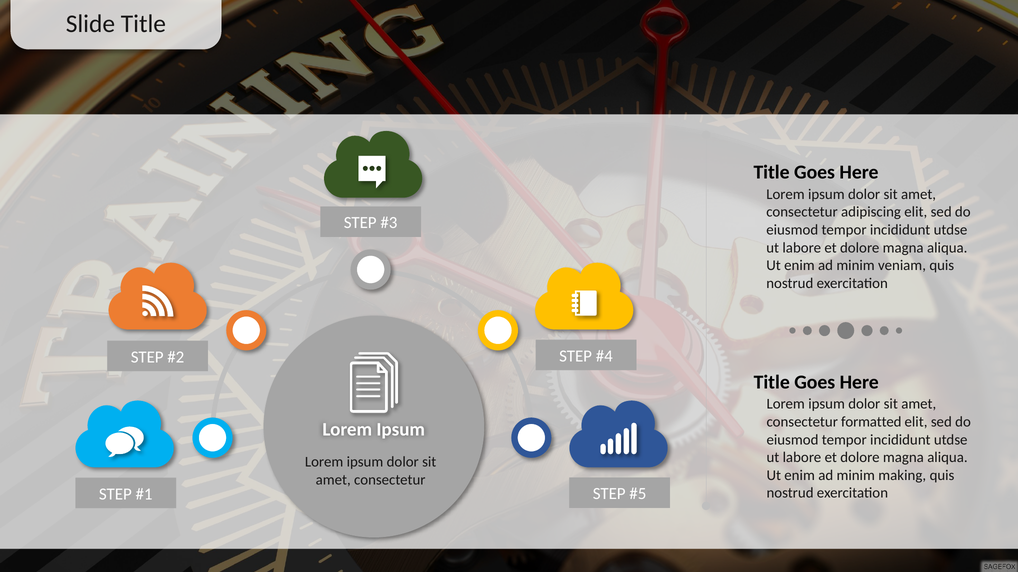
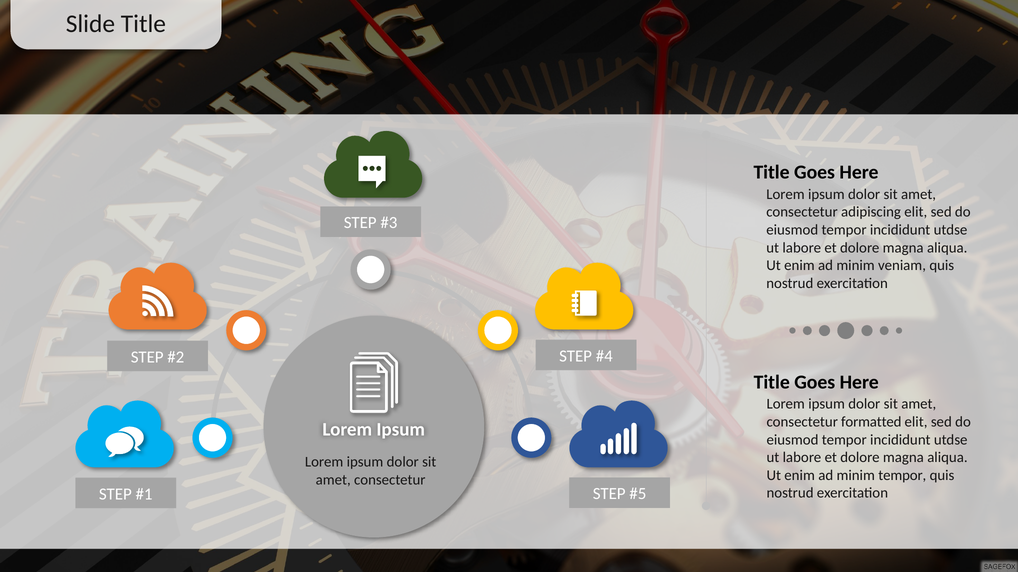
minim making: making -> tempor
